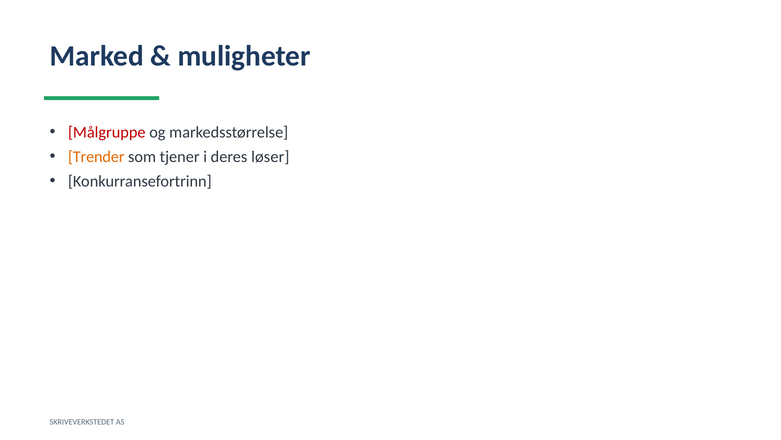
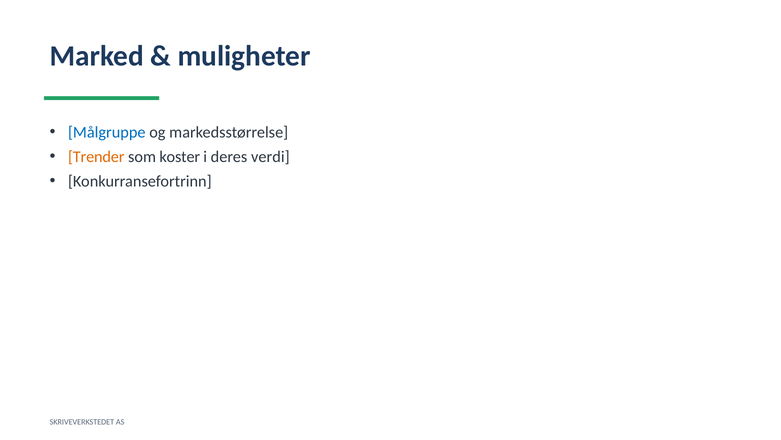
Målgruppe colour: red -> blue
tjener: tjener -> koster
løser: løser -> verdi
